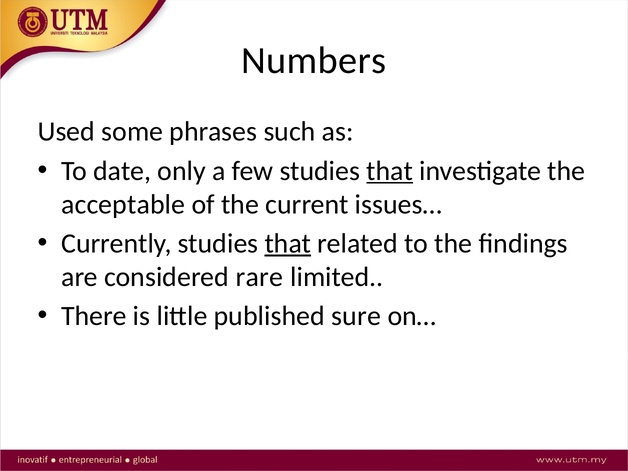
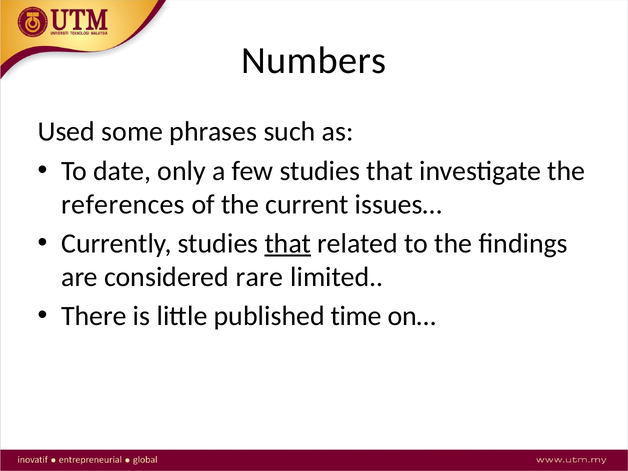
that at (390, 171) underline: present -> none
acceptable: acceptable -> references
sure: sure -> time
